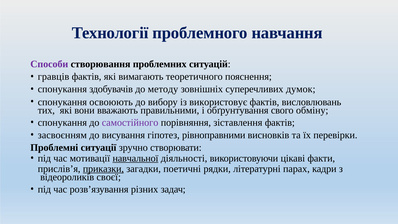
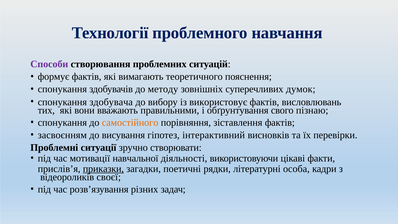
гравців: гравців -> формує
освоюють: освоюють -> здобувача
обміну: обміну -> пізнаю
самостійного colour: purple -> orange
рівноправними: рівноправними -> інтерактивний
навчальної underline: present -> none
парах: парах -> особа
